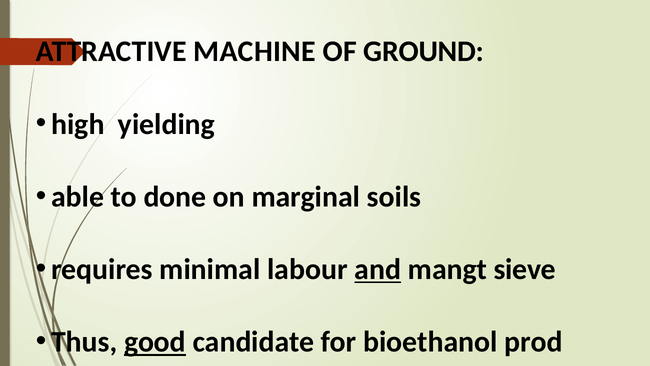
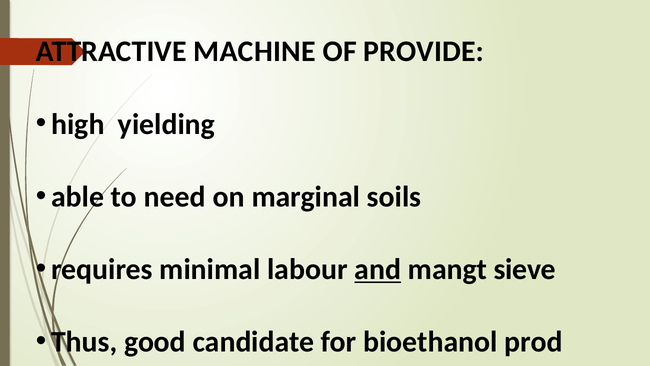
GROUND: GROUND -> PROVIDE
done: done -> need
good underline: present -> none
